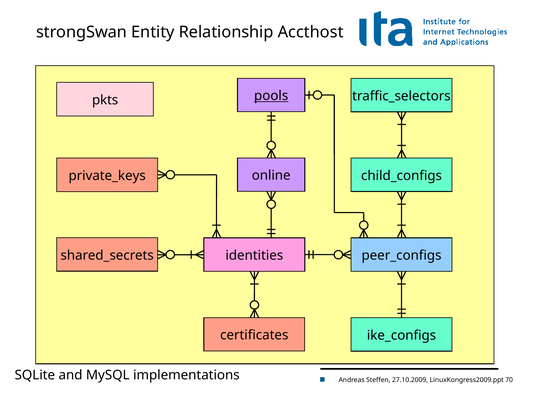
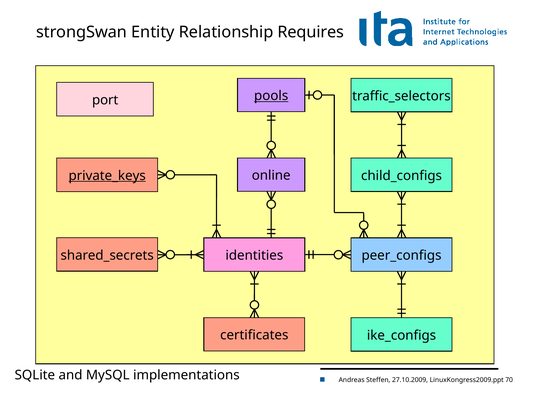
Accthost: Accthost -> Requires
pkts: pkts -> port
private_keys underline: none -> present
